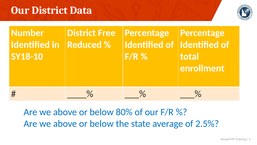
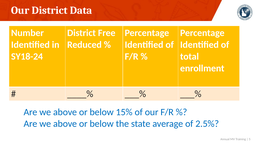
SY18-10: SY18-10 -> SY18-24
80%: 80% -> 15%
